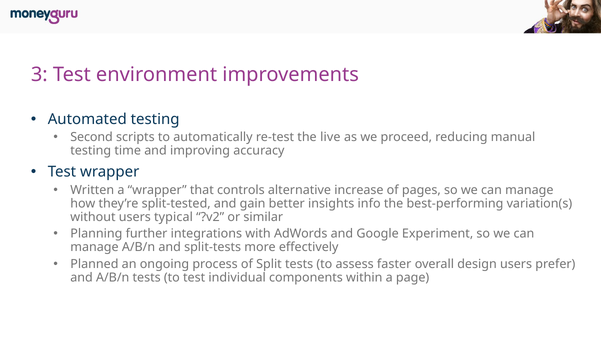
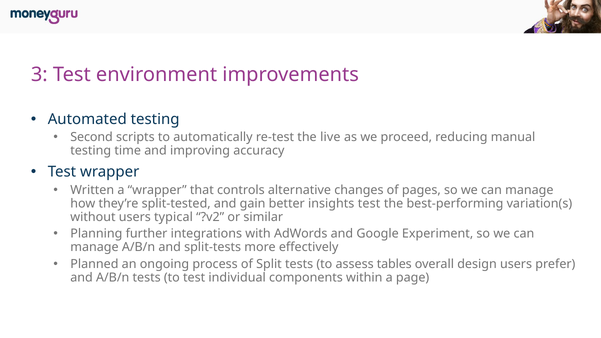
increase: increase -> changes
insights info: info -> test
faster: faster -> tables
